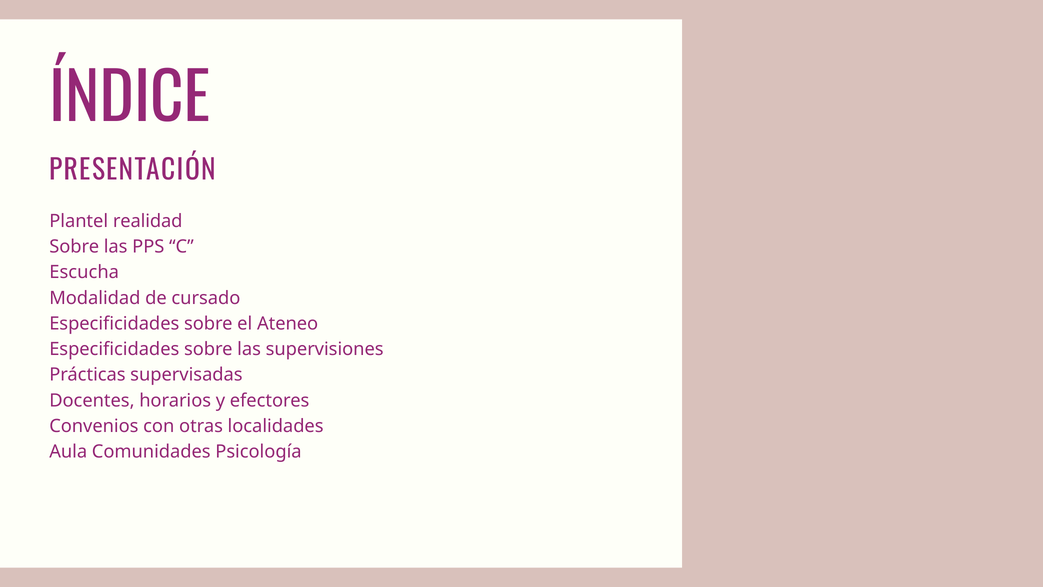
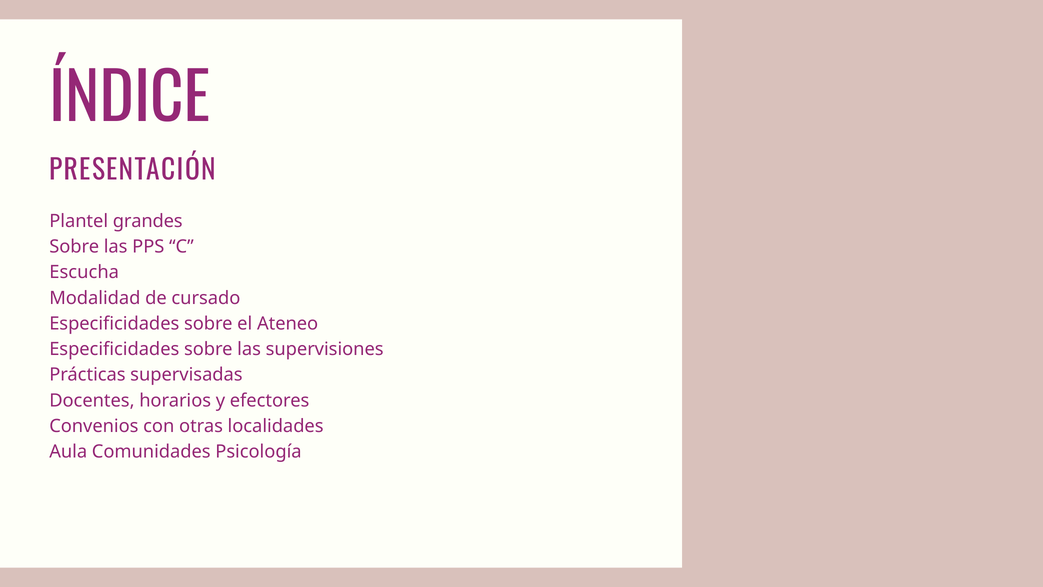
realidad: realidad -> grandes
